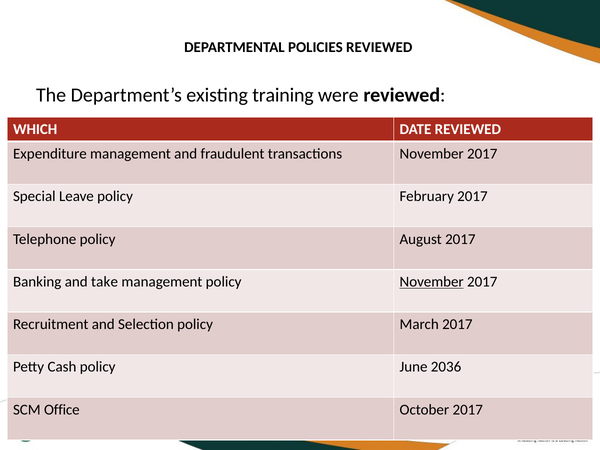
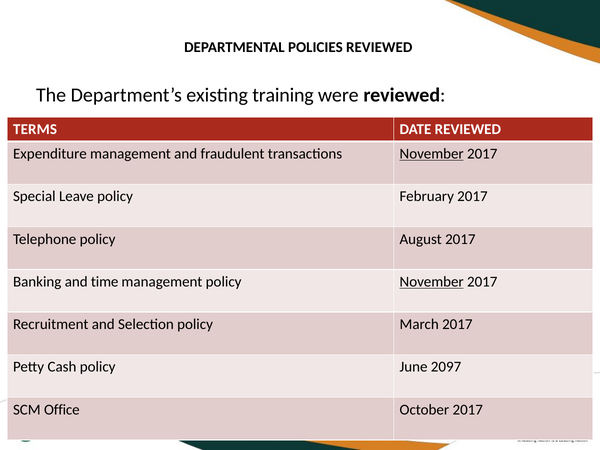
WHICH: WHICH -> TERMS
November at (432, 154) underline: none -> present
take: take -> time
2036: 2036 -> 2097
